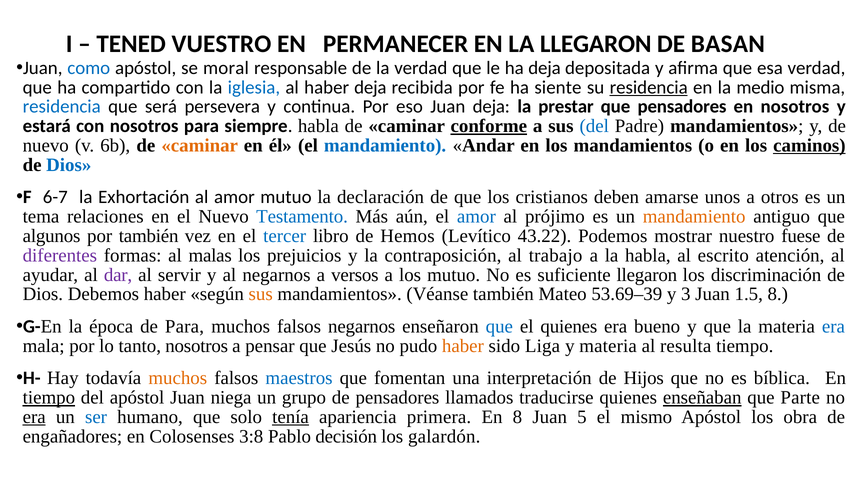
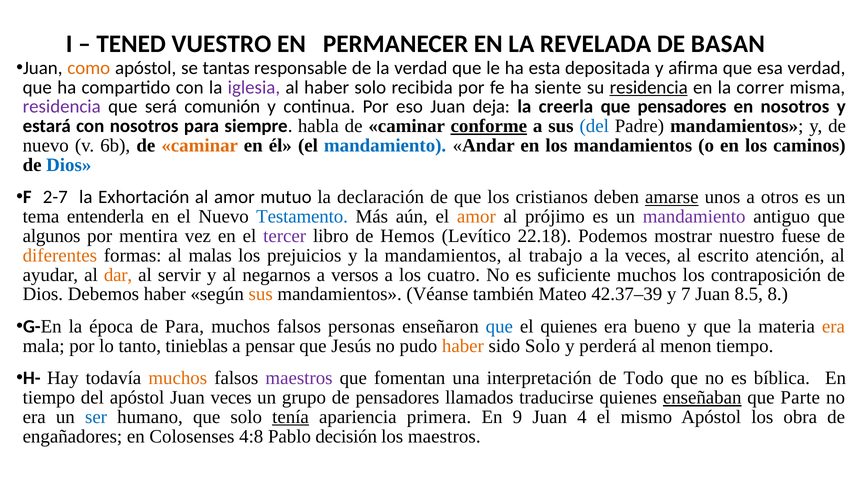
LA LLEGARON: LLEGARON -> REVELADA
como colour: blue -> orange
moral: moral -> tantas
ha deja: deja -> esta
iglesia colour: blue -> purple
haber deja: deja -> solo
medio: medio -> correr
residencia at (62, 107) colour: blue -> purple
persevera: persevera -> comunión
prestar: prestar -> creerla
caminos underline: present -> none
6-7: 6-7 -> 2-7
amarse underline: none -> present
relaciones: relaciones -> entenderla
amor at (476, 217) colour: blue -> orange
mandamiento at (694, 217) colour: orange -> purple
por también: también -> mentira
tercer colour: blue -> purple
43.22: 43.22 -> 22.18
diferentes colour: purple -> orange
la contraposición: contraposición -> mandamientos
la habla: habla -> veces
dar colour: purple -> orange
los mutuo: mutuo -> cuatro
suficiente llegaron: llegaron -> muchos
discriminación: discriminación -> contraposición
53.69–39: 53.69–39 -> 42.37–39
3: 3 -> 7
1.5: 1.5 -> 8.5
falsos negarnos: negarnos -> personas
era at (833, 327) colour: blue -> orange
tanto nosotros: nosotros -> tinieblas
sido Liga: Liga -> Solo
y materia: materia -> perderá
resulta: resulta -> menon
maestros at (299, 378) colour: blue -> purple
Hijos: Hijos -> Todo
tiempo at (49, 398) underline: present -> none
Juan niega: niega -> veces
era at (34, 417) underline: present -> none
En 8: 8 -> 9
5: 5 -> 4
3:8: 3:8 -> 4:8
los galardón: galardón -> maestros
